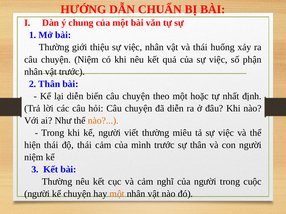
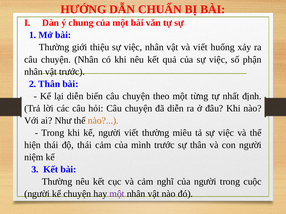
và thái: thái -> viết
chuyện Niệm: Niệm -> Nhân
hoặc: hoặc -> từng
một at (117, 194) colour: orange -> purple
